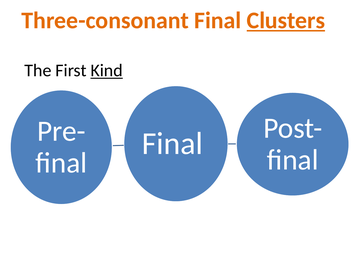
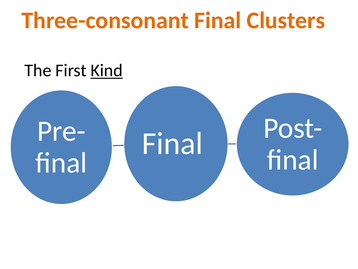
Clusters underline: present -> none
